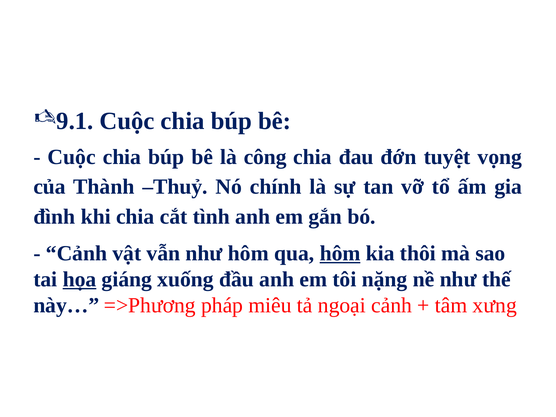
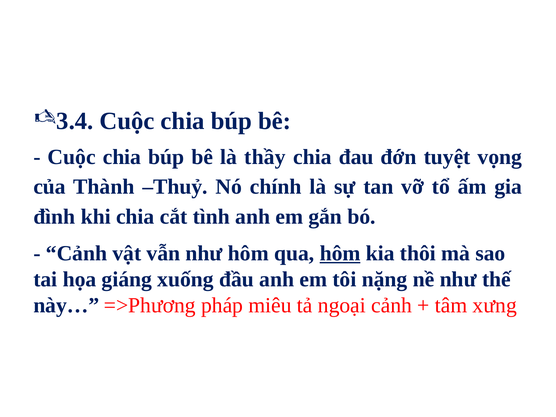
9.1: 9.1 -> 3.4
công: công -> thầy
họa underline: present -> none
